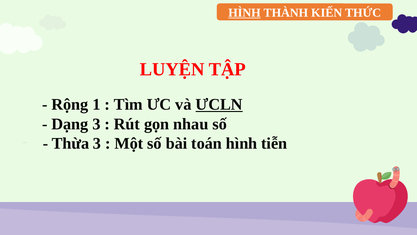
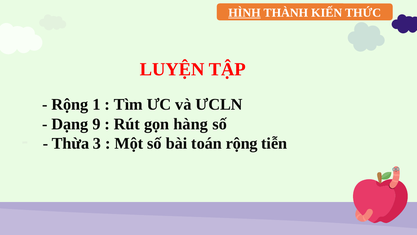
ƯCLN underline: present -> none
Dạng 3: 3 -> 9
nhau: nhau -> hàng
toán hình: hình -> rộng
